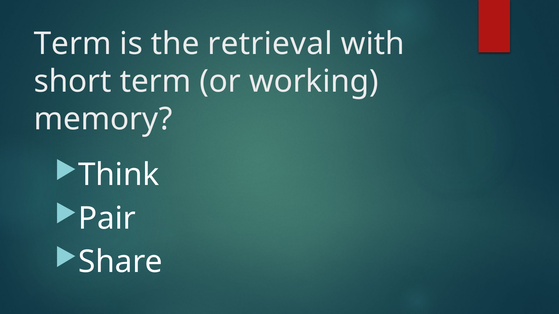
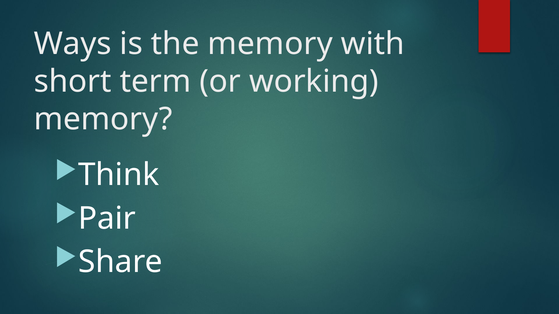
Term at (73, 44): Term -> Ways
the retrieval: retrieval -> memory
